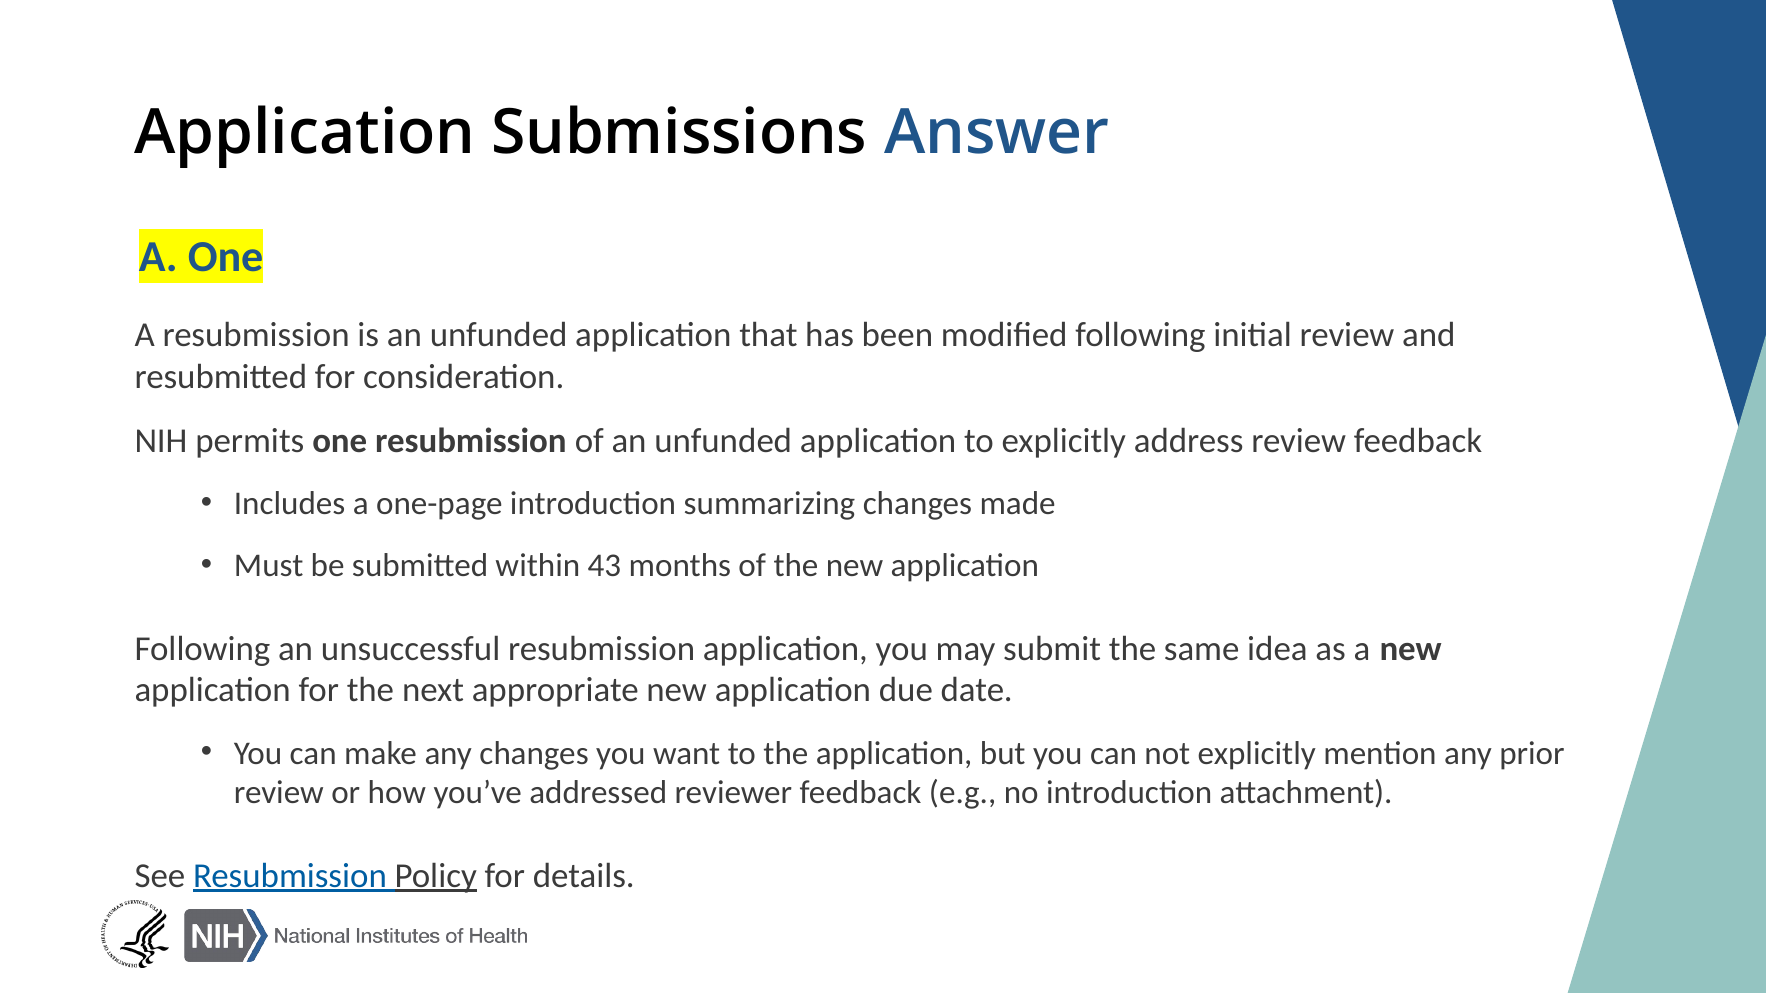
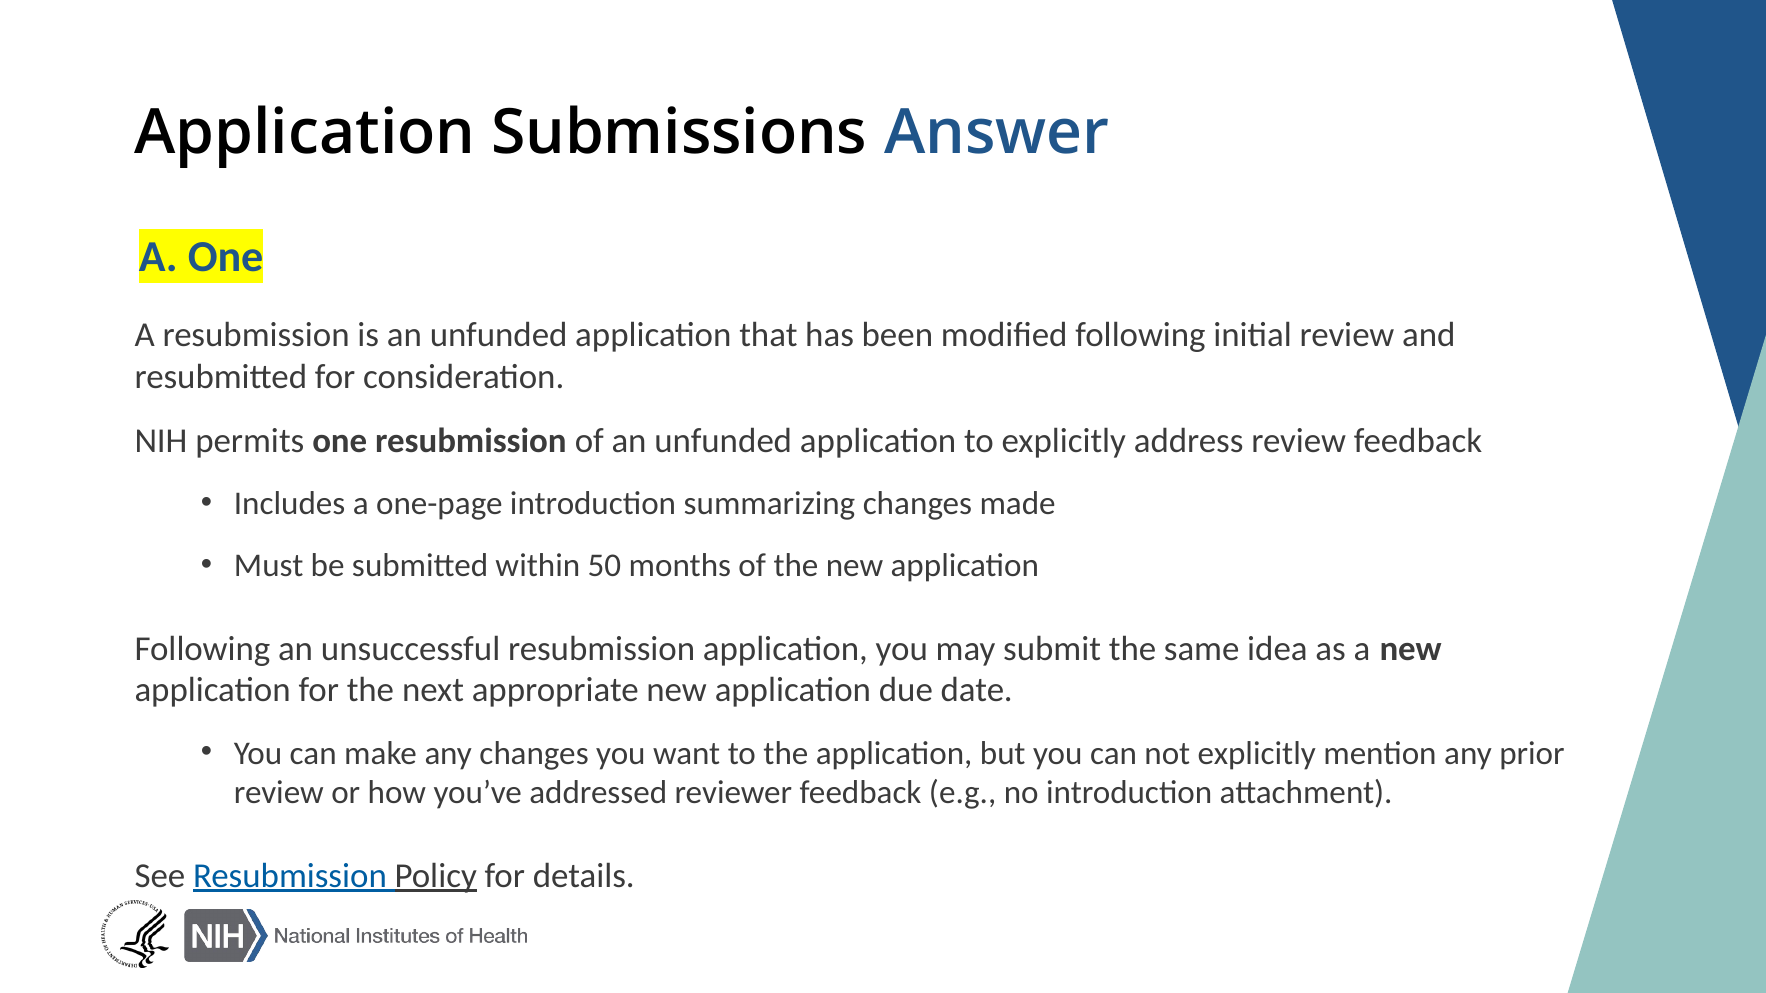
43: 43 -> 50
